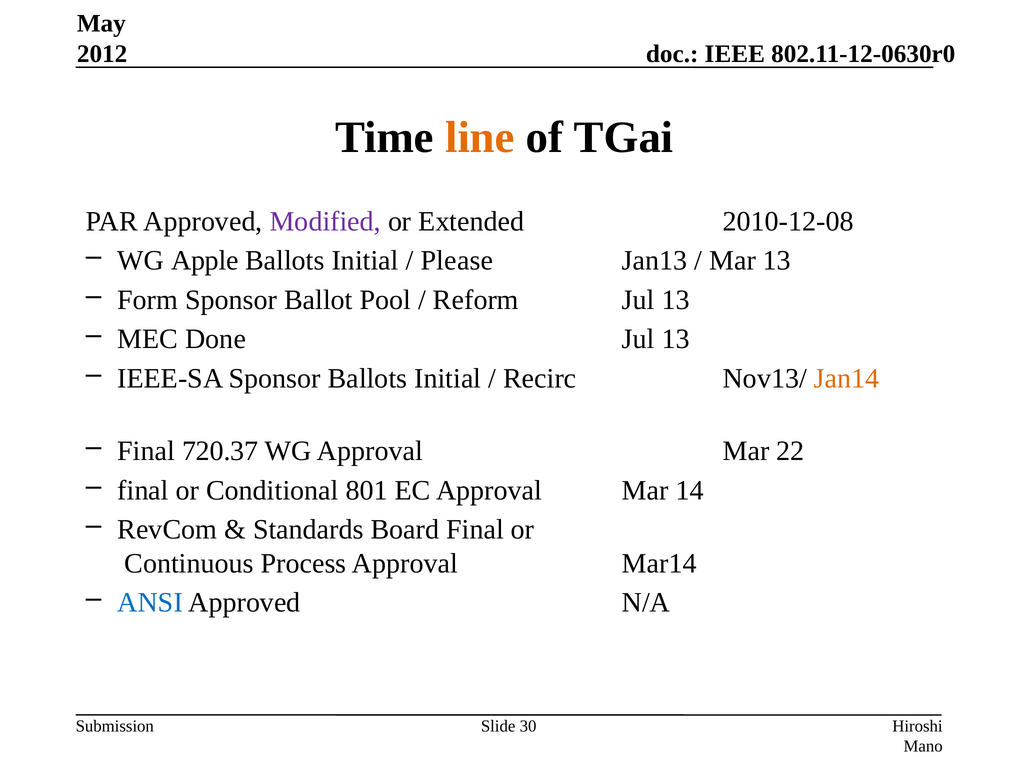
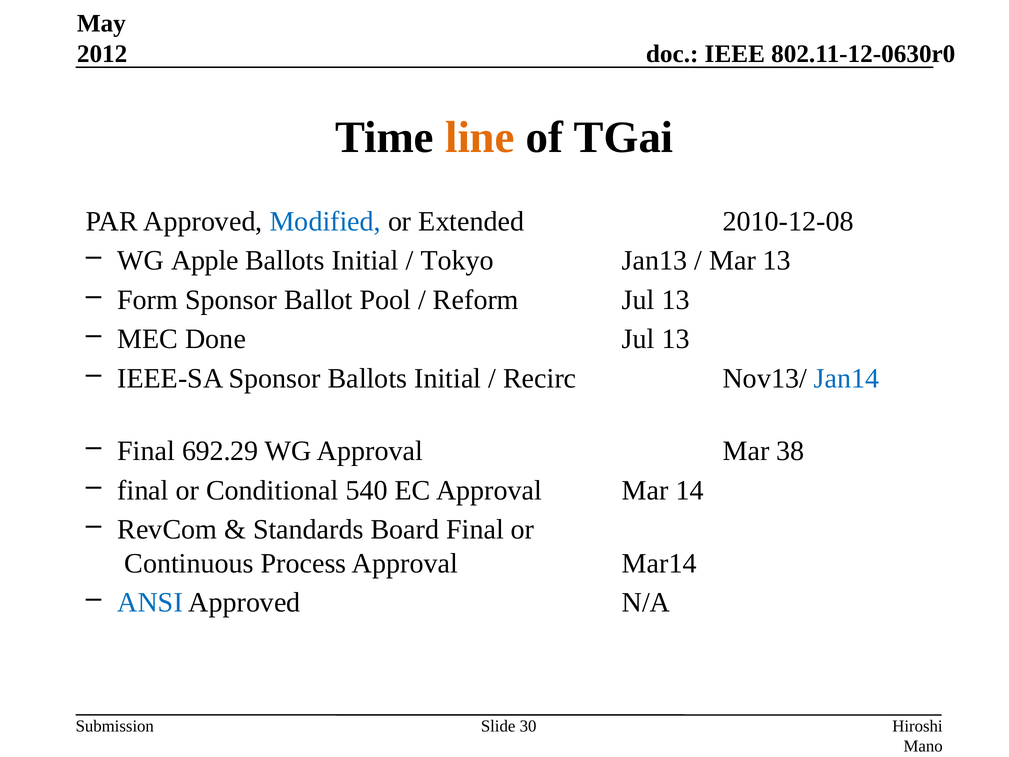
Modified colour: purple -> blue
Please: Please -> Tokyo
Jan14 colour: orange -> blue
720.37: 720.37 -> 692.29
22: 22 -> 38
801: 801 -> 540
